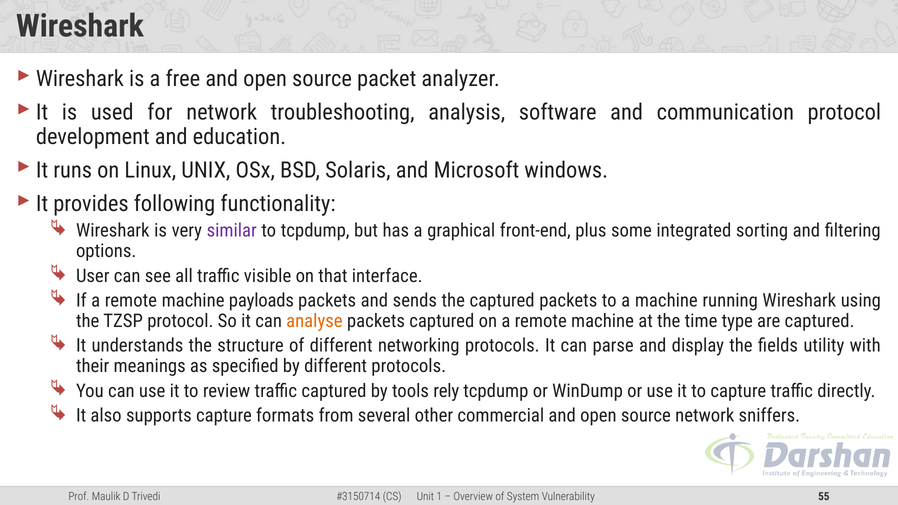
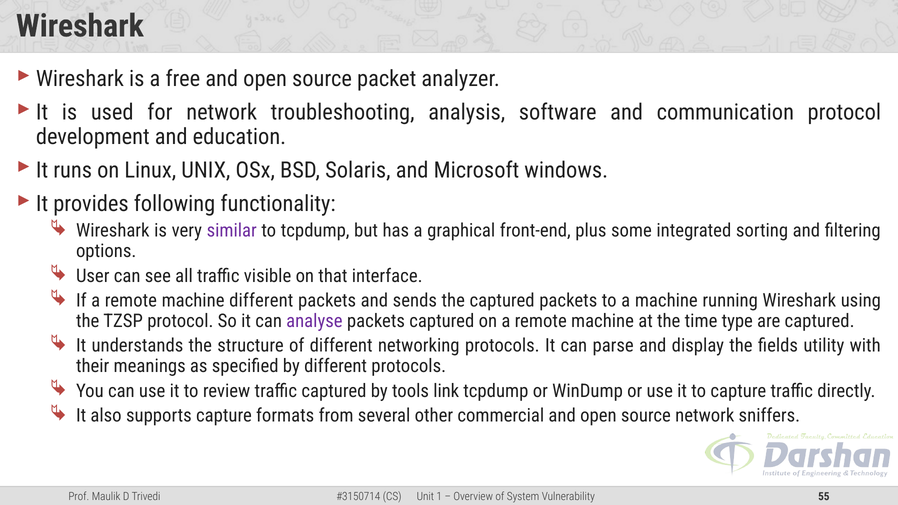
machine payloads: payloads -> different
analyse colour: orange -> purple
rely: rely -> link
